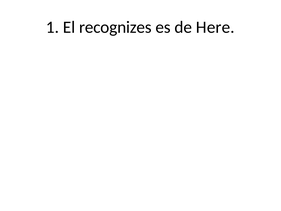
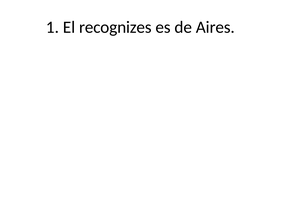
Here: Here -> Aires
